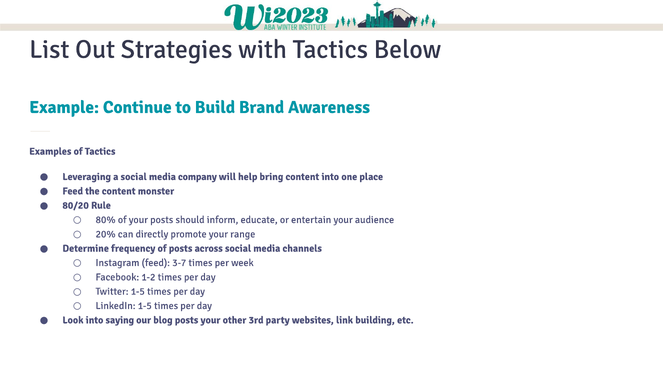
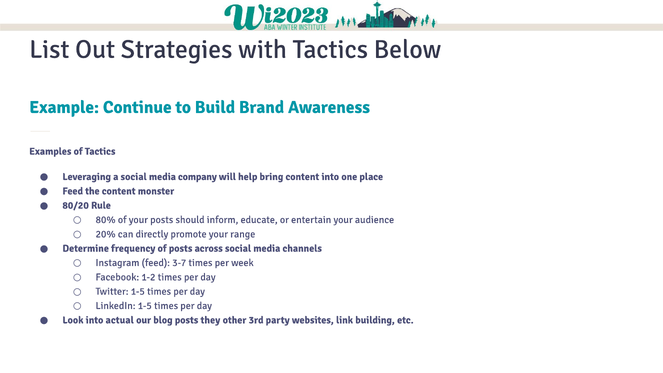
saying: saying -> actual
posts your: your -> they
